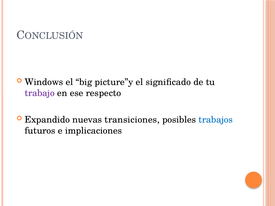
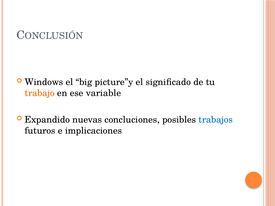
trabajo colour: purple -> orange
respecto: respecto -> variable
transiciones: transiciones -> concluciones
